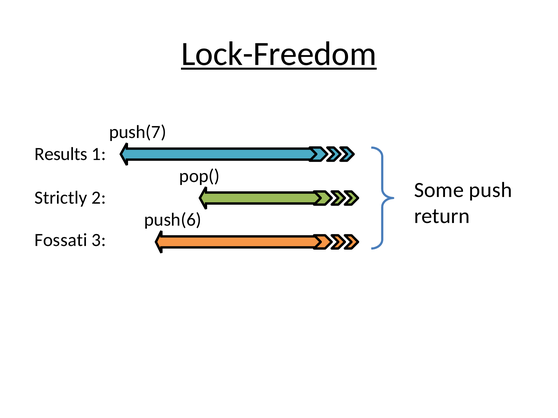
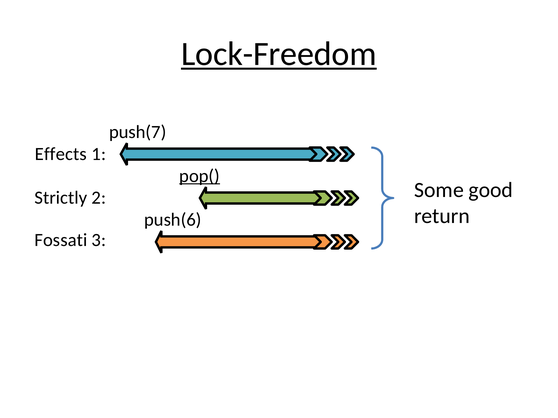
Results: Results -> Effects
pop( underline: none -> present
push: push -> good
